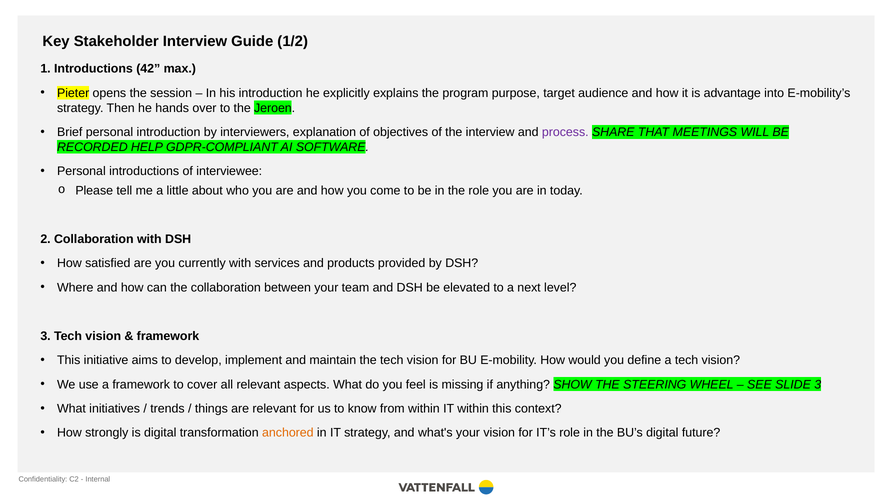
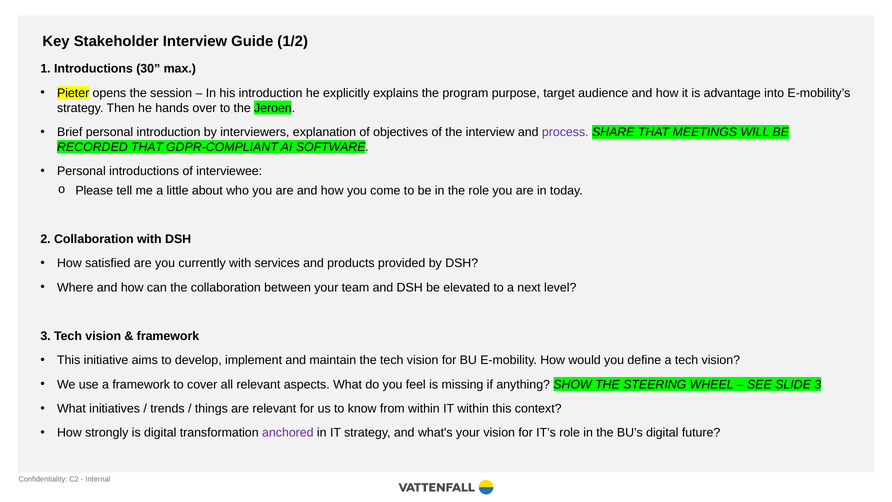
42: 42 -> 30
RECORDED HELP: HELP -> THAT
anchored colour: orange -> purple
